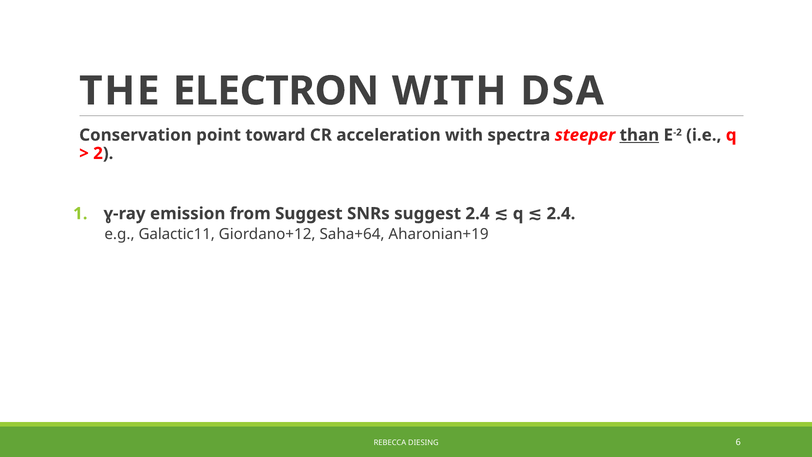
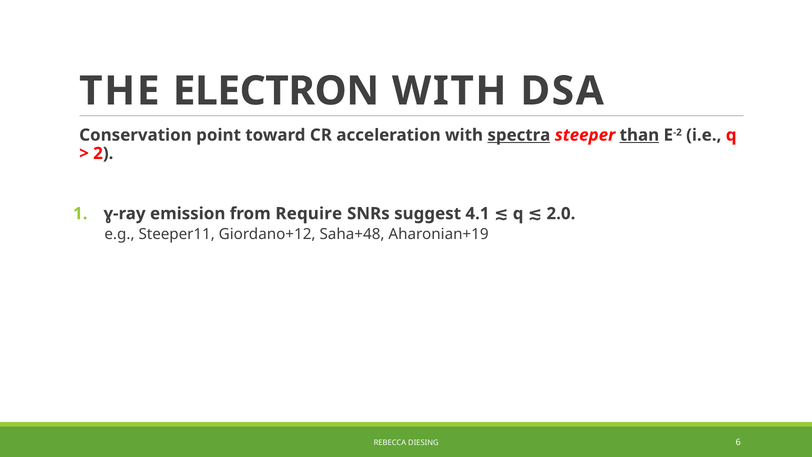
spectra underline: none -> present
from Suggest: Suggest -> Require
suggest 2.4: 2.4 -> 4.1
2.4 at (561, 214): 2.4 -> 2.0
Galactic11: Galactic11 -> Steeper11
Saha+64: Saha+64 -> Saha+48
